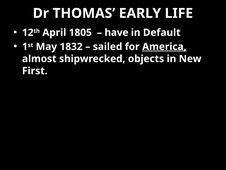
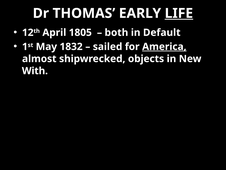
LIFE underline: none -> present
have: have -> both
First: First -> With
